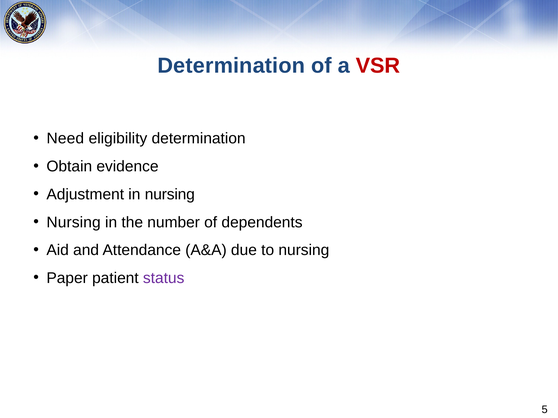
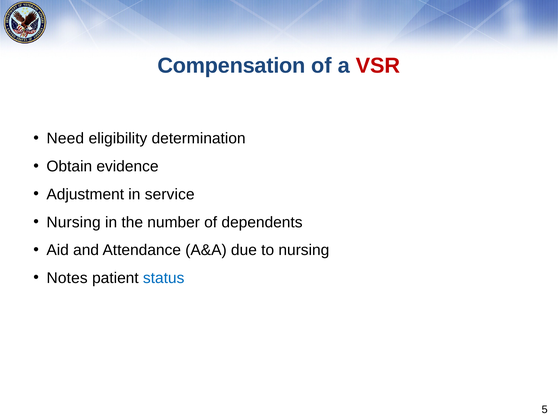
Determination at (231, 66): Determination -> Compensation
in nursing: nursing -> service
Paper: Paper -> Notes
status colour: purple -> blue
